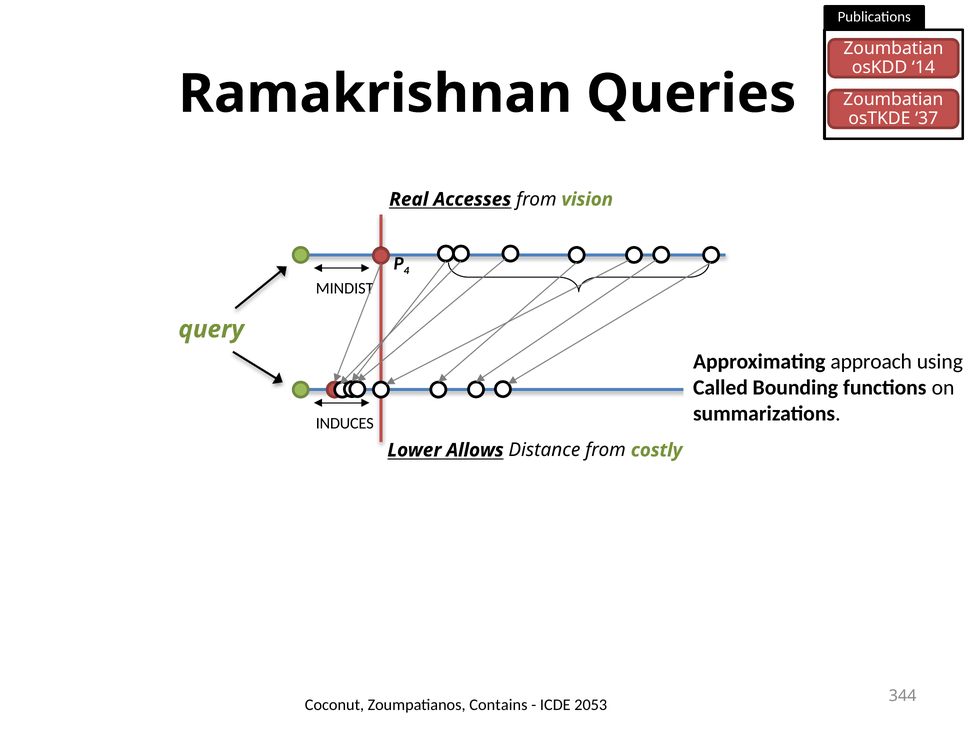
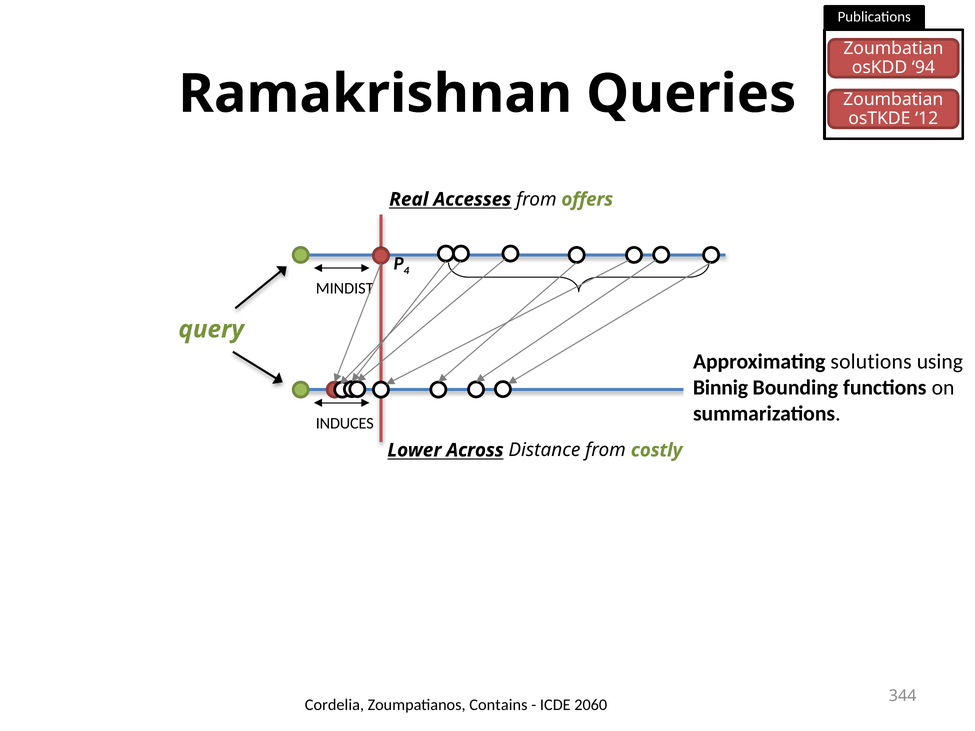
14: 14 -> 94
37: 37 -> 12
vision: vision -> offers
approach: approach -> solutions
Called: Called -> Binnig
Allows: Allows -> Across
Coconut: Coconut -> Cordelia
2053: 2053 -> 2060
